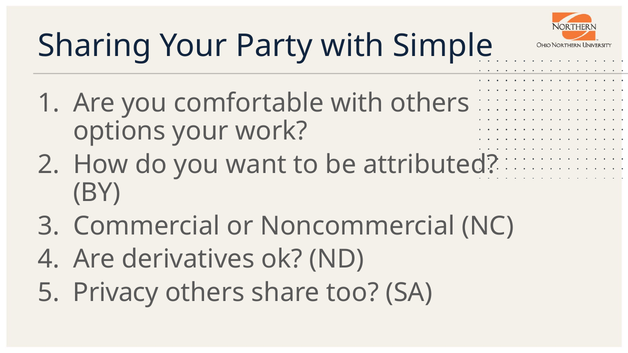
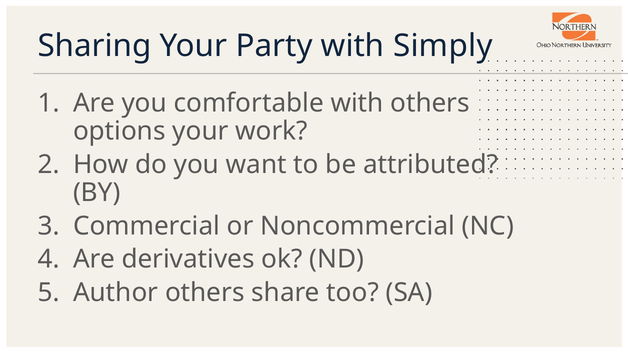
Simple: Simple -> Simply
Privacy: Privacy -> Author
